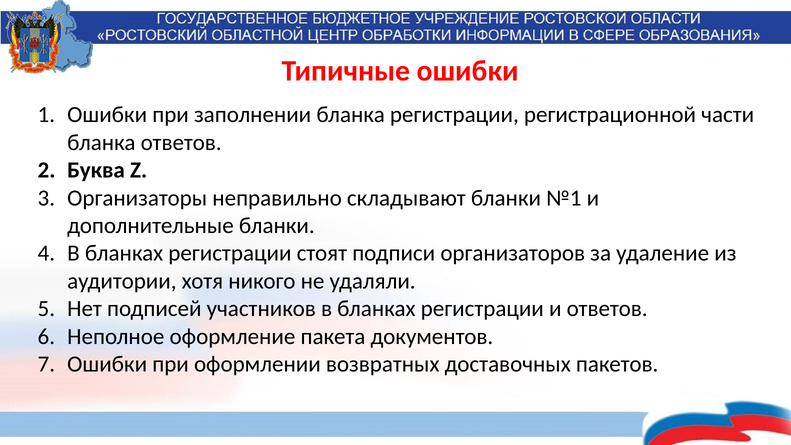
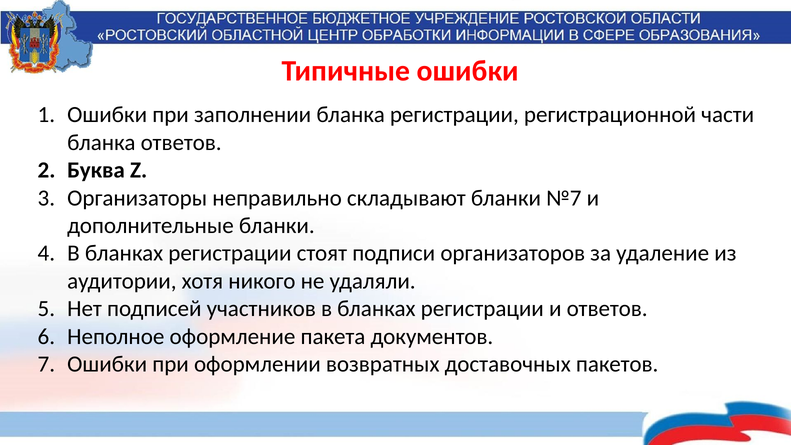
№1: №1 -> №7
